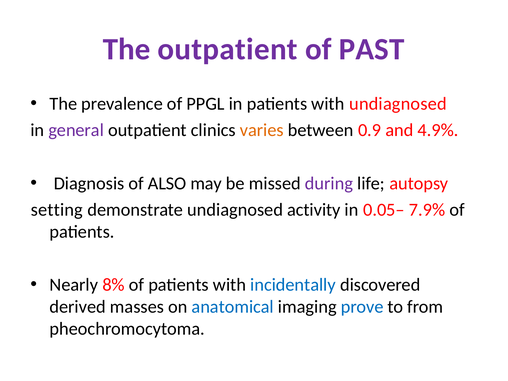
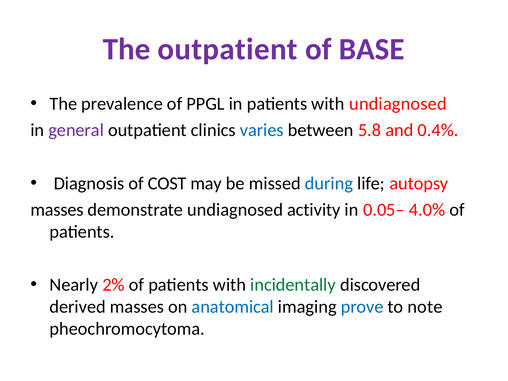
PAST: PAST -> BASE
varies colour: orange -> blue
0.9: 0.9 -> 5.8
4.9%: 4.9% -> 0.4%
ALSO: ALSO -> COST
during colour: purple -> blue
setting at (57, 210): setting -> masses
7.9%: 7.9% -> 4.0%
8%: 8% -> 2%
incidentally colour: blue -> green
from: from -> note
